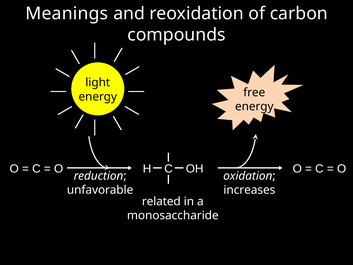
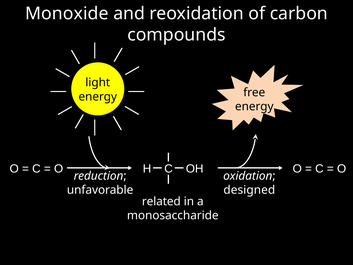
Meanings: Meanings -> Monoxide
increases: increases -> designed
